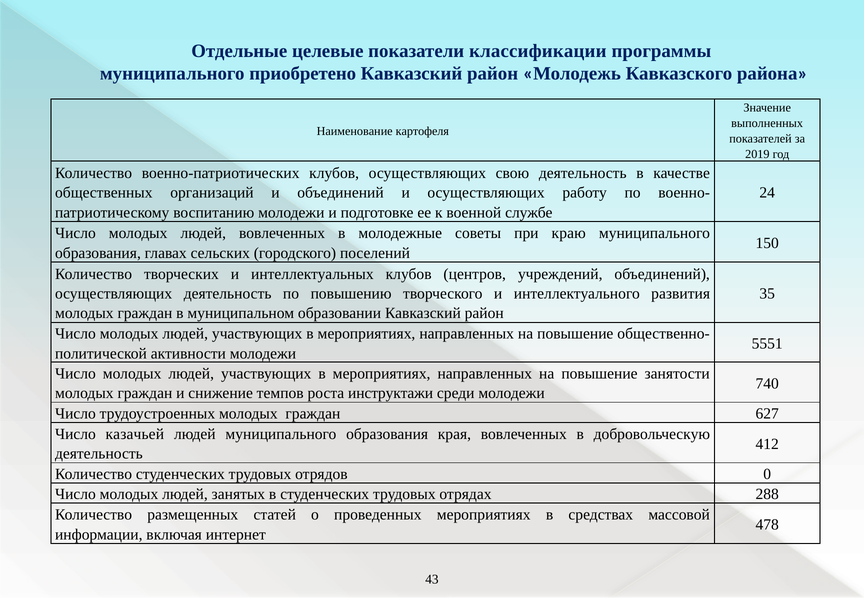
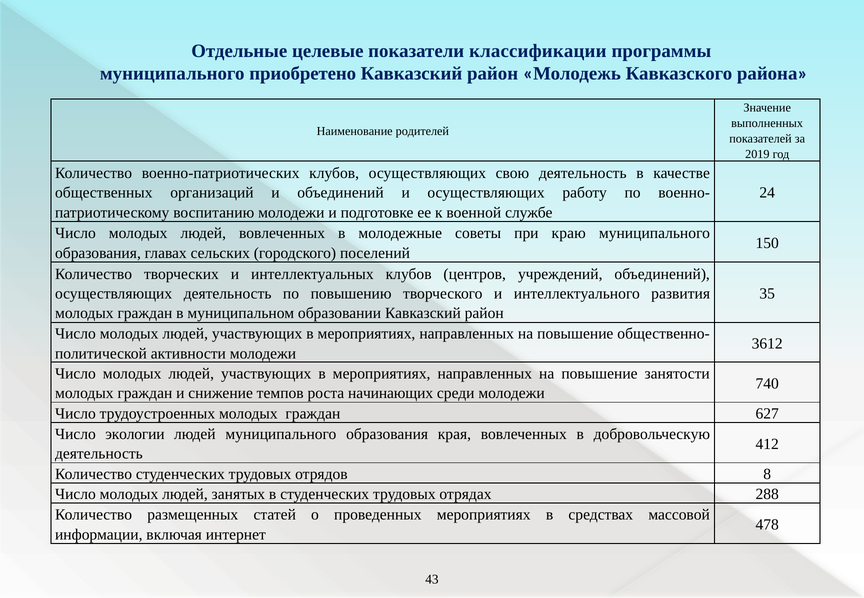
картофеля: картофеля -> родителей
5551: 5551 -> 3612
инструктажи: инструктажи -> начинающих
казачьей: казачьей -> экологии
0: 0 -> 8
